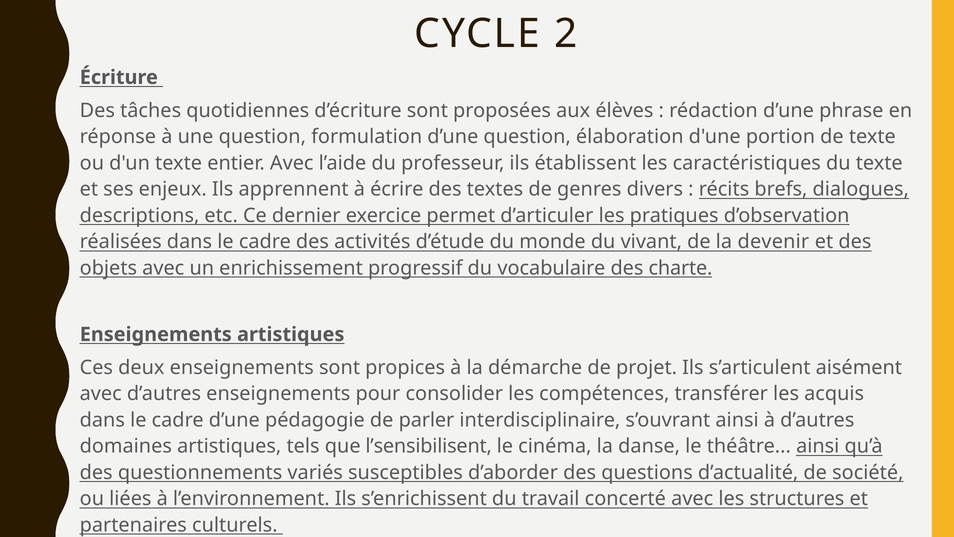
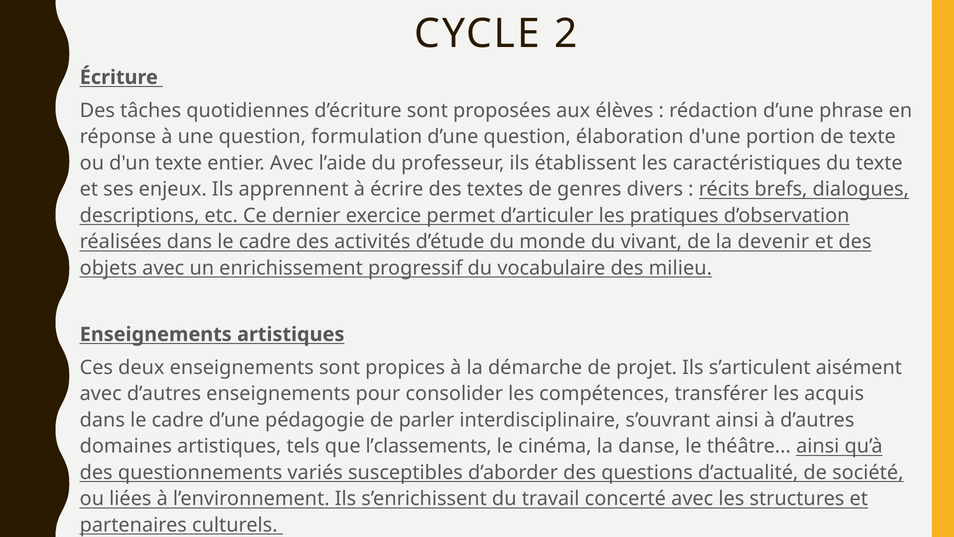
charte: charte -> milieu
l’sensibilisent: l’sensibilisent -> l’classements
